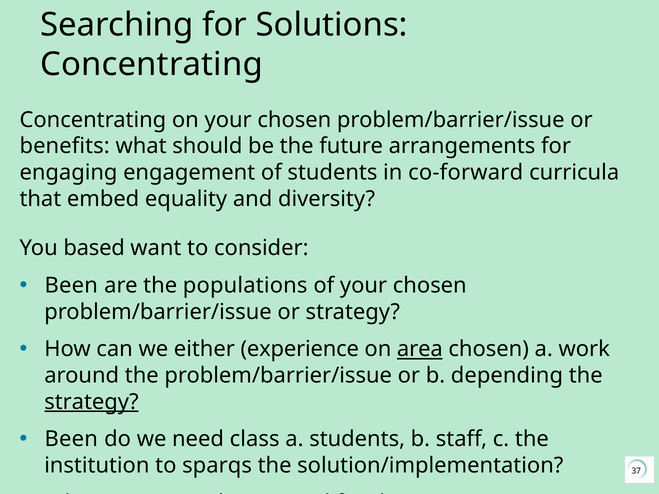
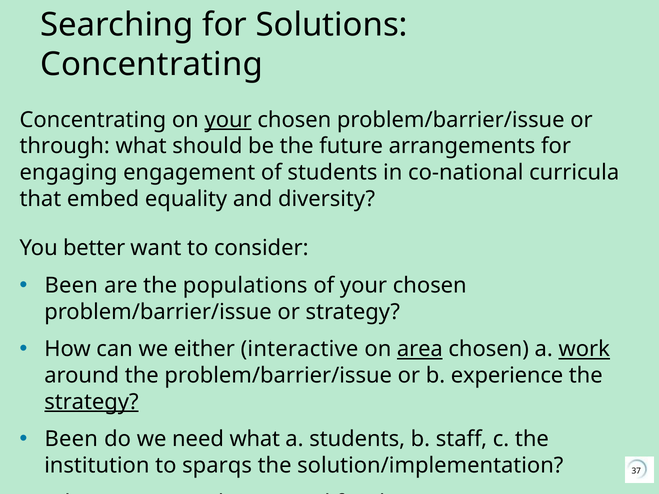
your at (228, 120) underline: none -> present
benefits: benefits -> through
co-forward: co-forward -> co-national
based: based -> better
experience: experience -> interactive
work underline: none -> present
depending: depending -> experience
need class: class -> what
